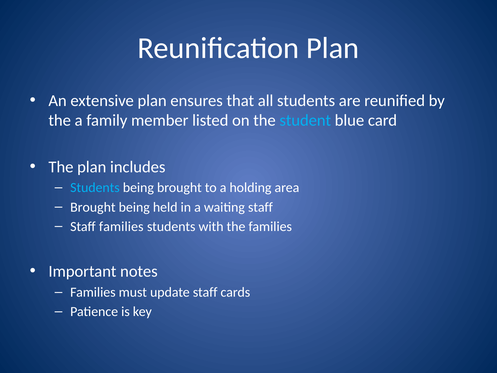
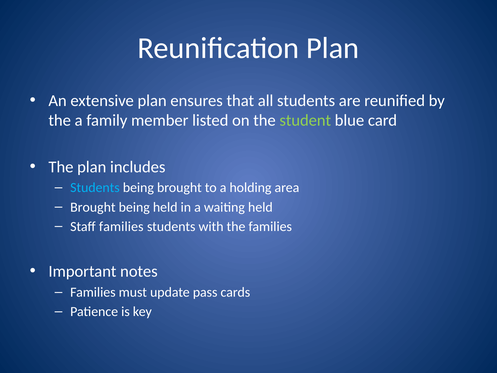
student colour: light blue -> light green
waiting staff: staff -> held
update staff: staff -> pass
